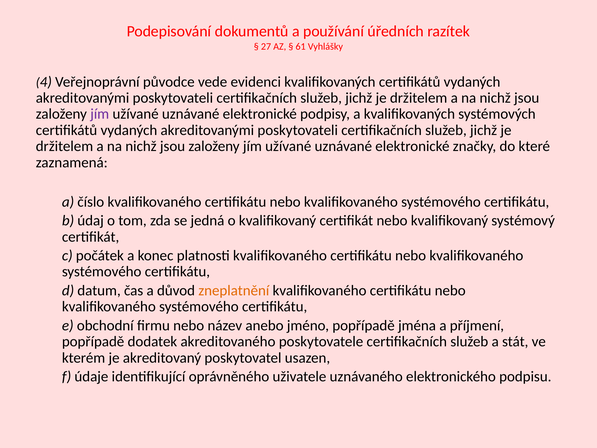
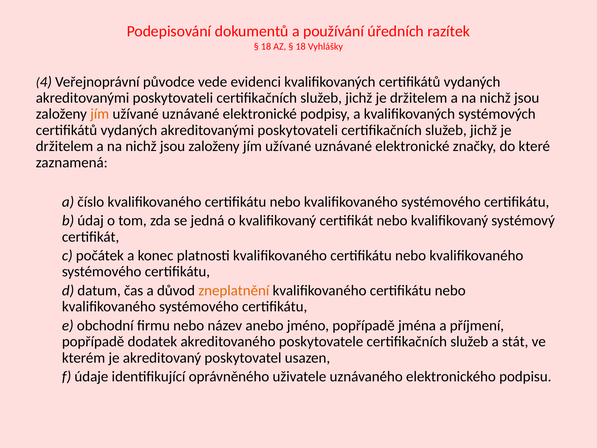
27 at (266, 46): 27 -> 18
61 at (301, 46): 61 -> 18
jím at (100, 114) colour: purple -> orange
